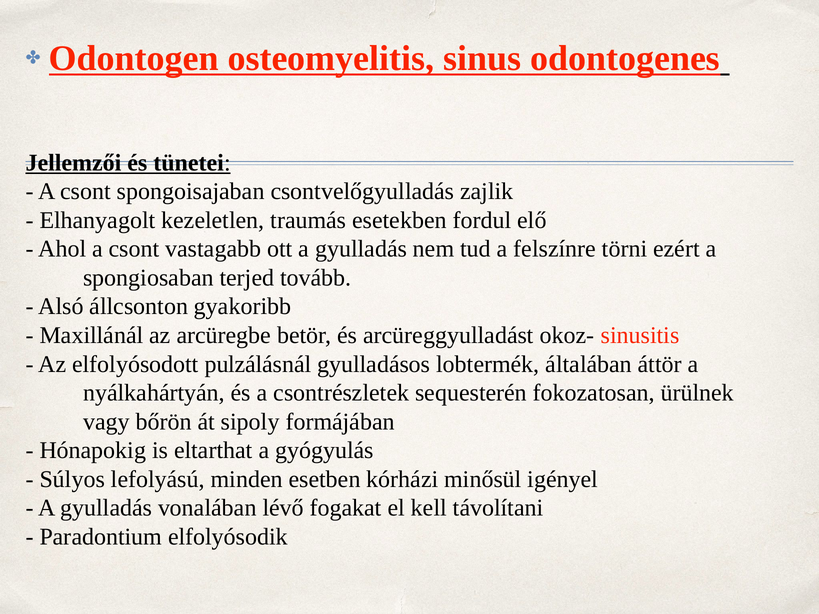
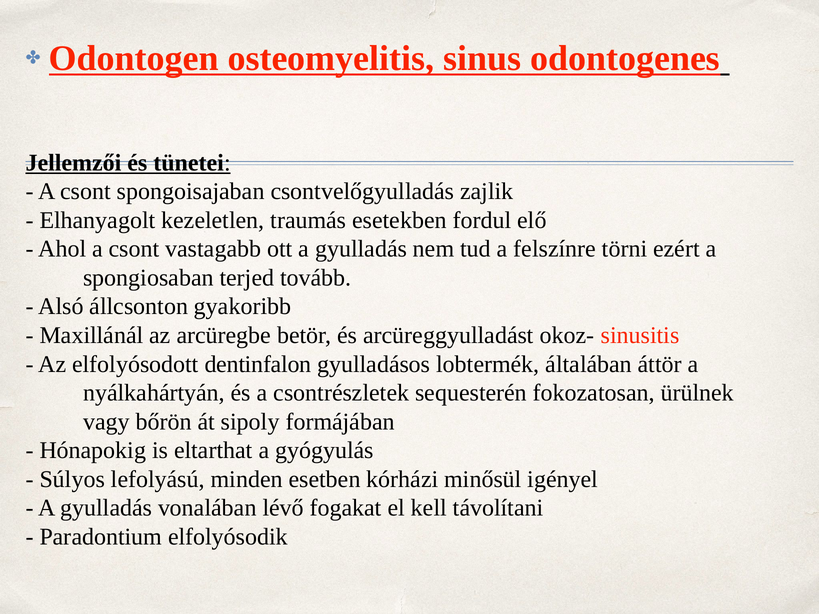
pulzálásnál: pulzálásnál -> dentinfalon
